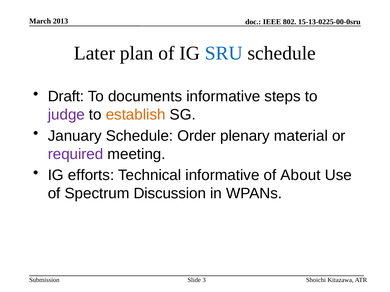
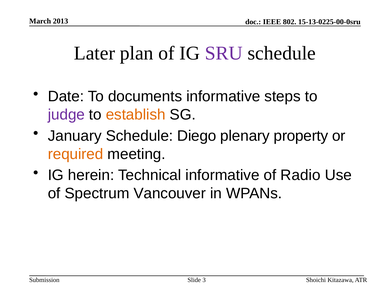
SRU colour: blue -> purple
Draft: Draft -> Date
Order: Order -> Diego
material: material -> property
required colour: purple -> orange
efforts: efforts -> herein
About: About -> Radio
Discussion: Discussion -> Vancouver
